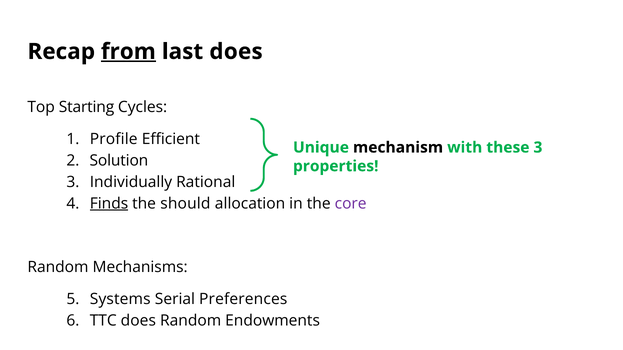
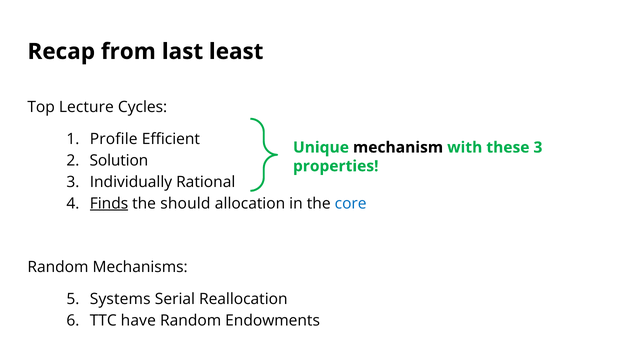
from underline: present -> none
last does: does -> least
Starting: Starting -> Lecture
core colour: purple -> blue
Preferences: Preferences -> Reallocation
TTC does: does -> have
